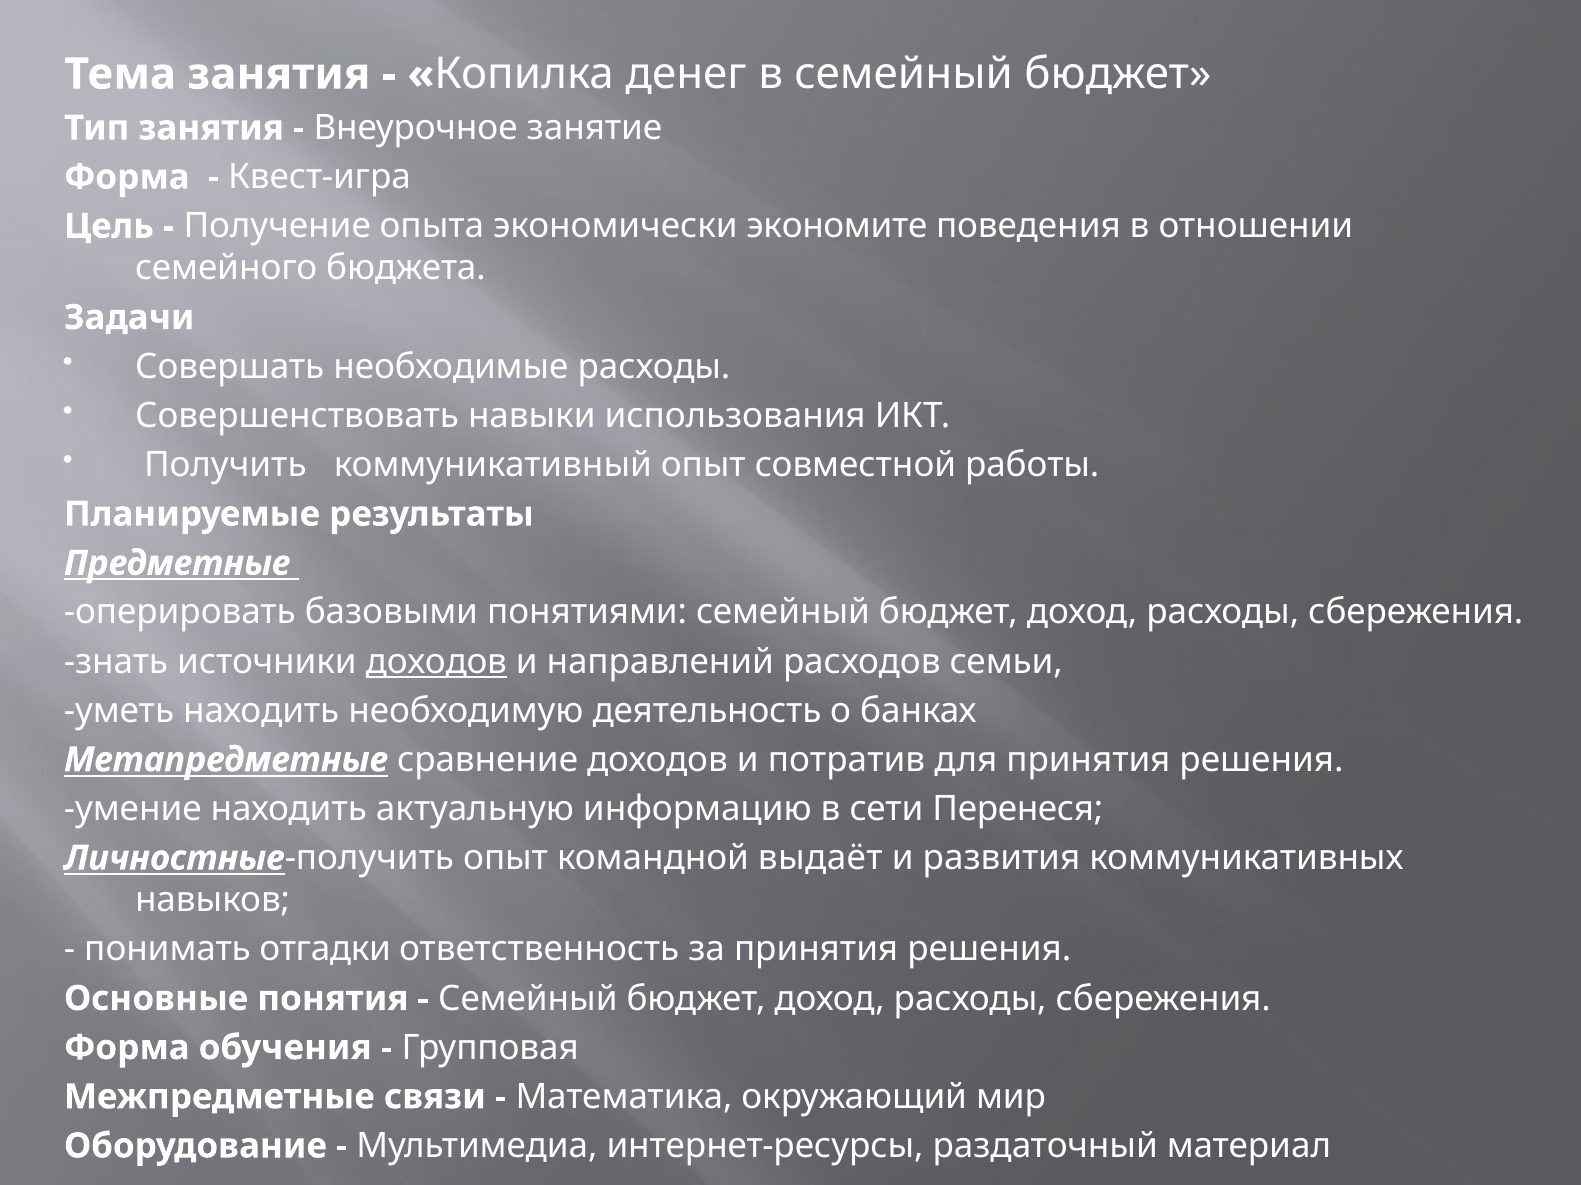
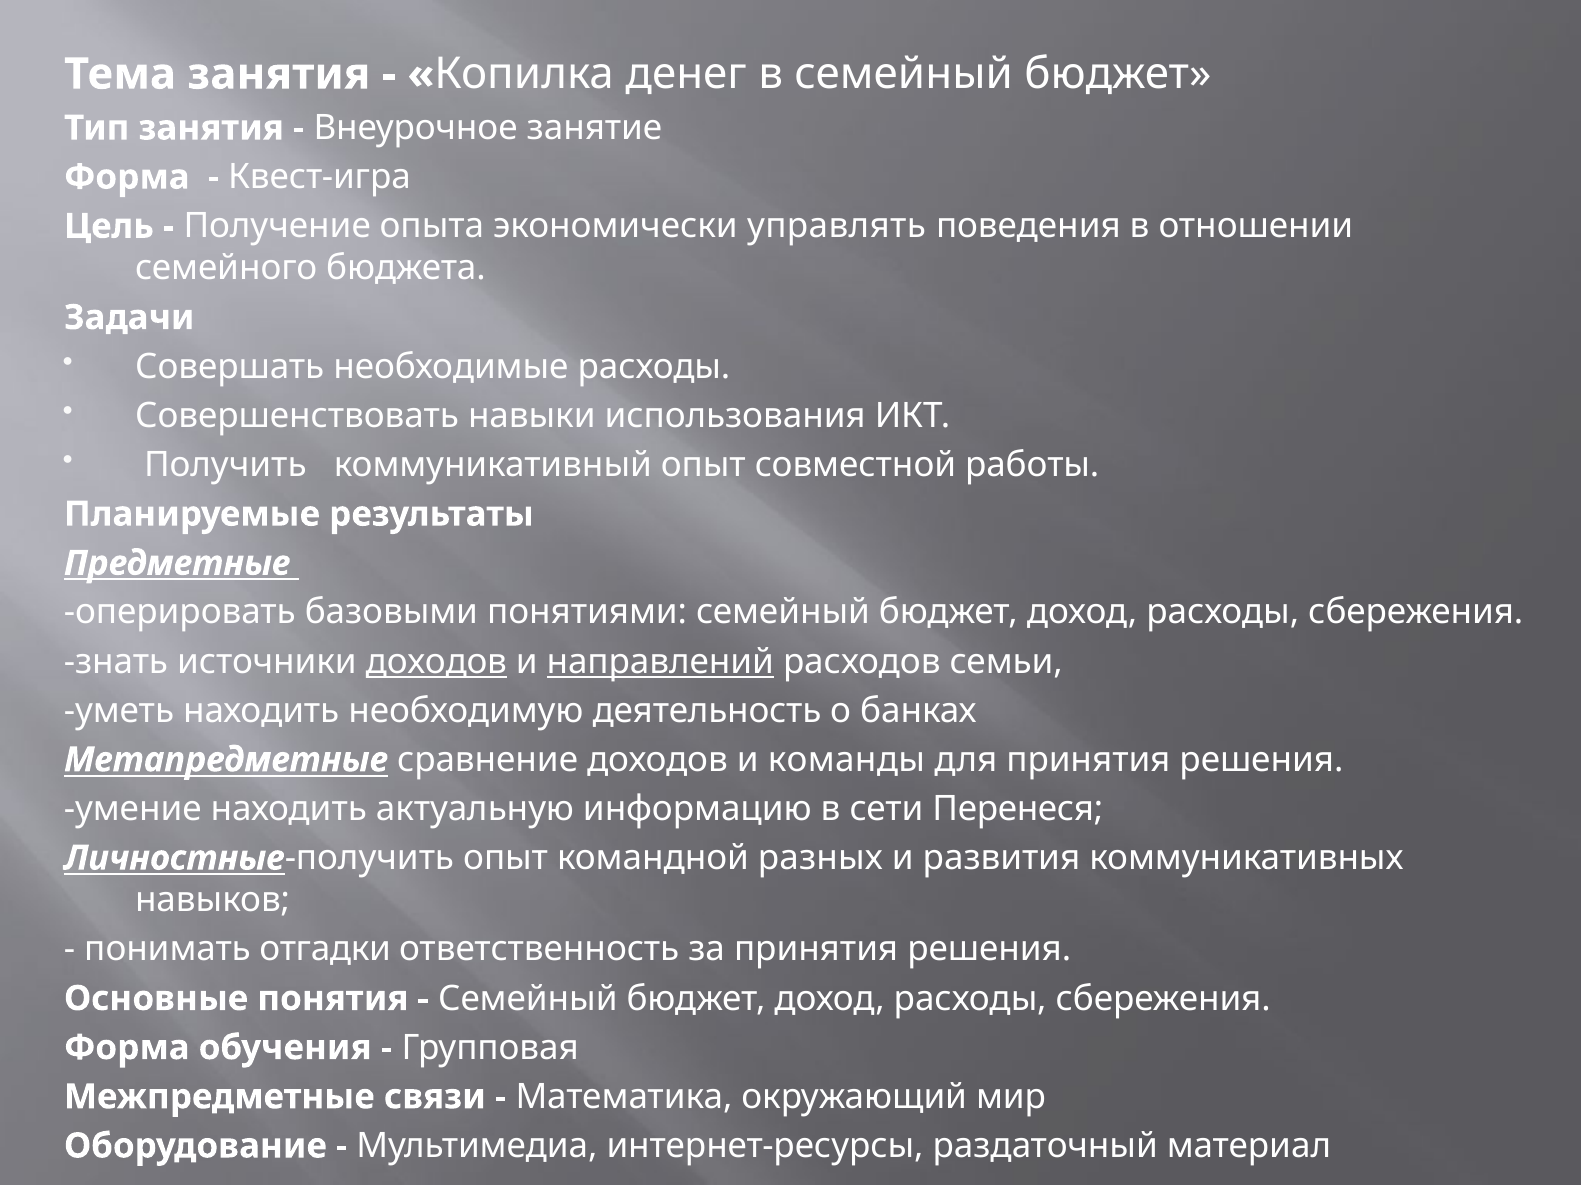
экономите: экономите -> управлять
направлений underline: none -> present
потратив: потратив -> команды
выдаёт: выдаёт -> разных
